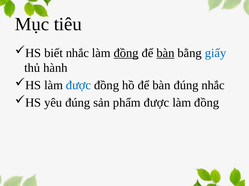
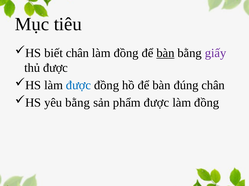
biết nhắc: nhắc -> chân
đồng at (126, 53) underline: present -> none
giấy colour: blue -> purple
thủ hành: hành -> được
đúng nhắc: nhắc -> chân
yêu đúng: đúng -> bằng
